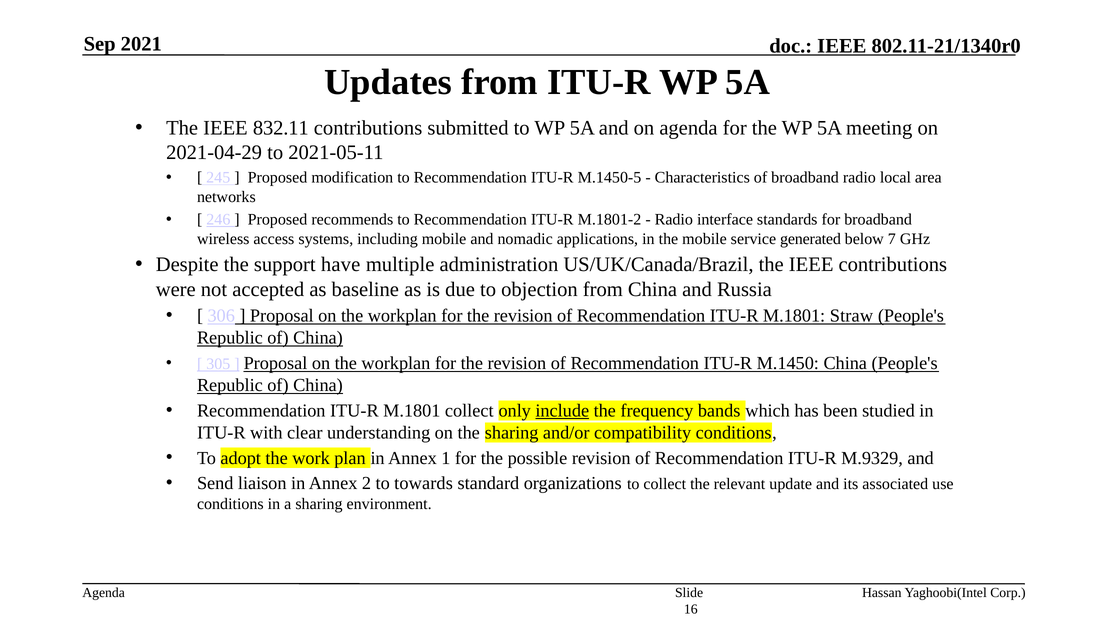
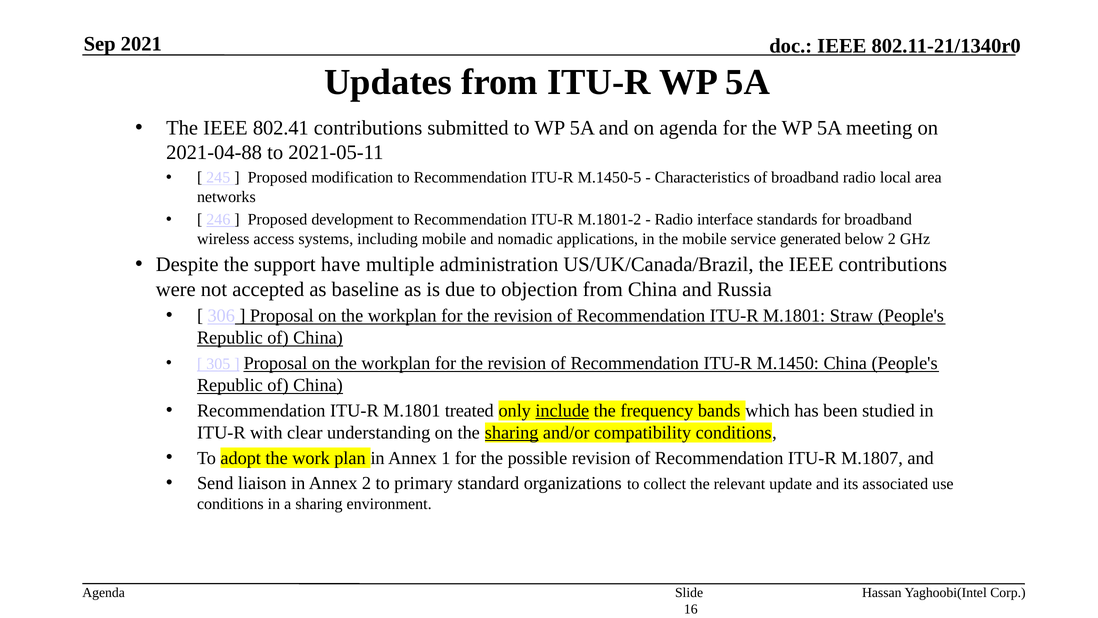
832.11: 832.11 -> 802.41
2021-04-29: 2021-04-29 -> 2021-04-88
recommends: recommends -> development
below 7: 7 -> 2
M.1801 collect: collect -> treated
sharing at (512, 432) underline: none -> present
M.9329: M.9329 -> M.1807
towards: towards -> primary
